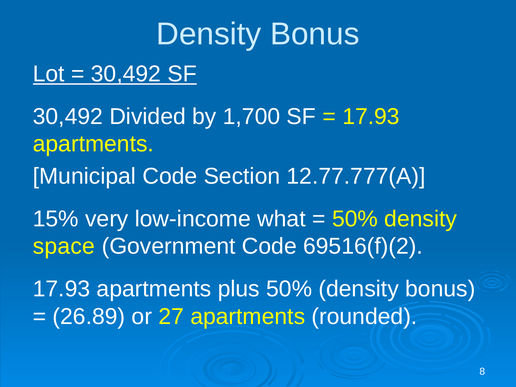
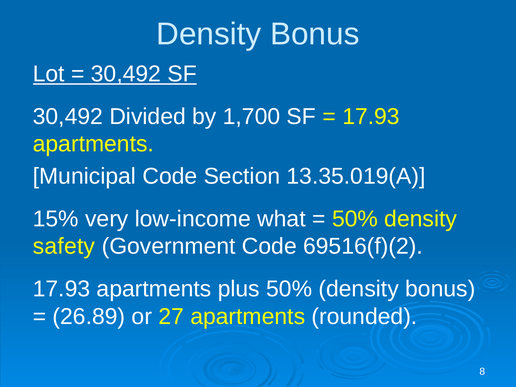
12.77.777(A: 12.77.777(A -> 13.35.019(A
space: space -> safety
